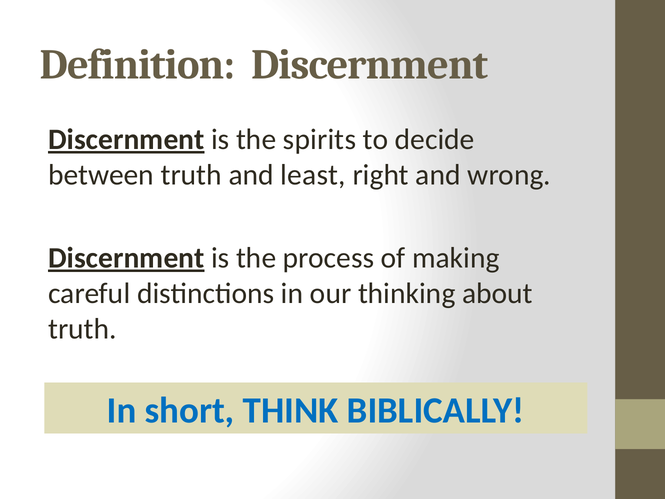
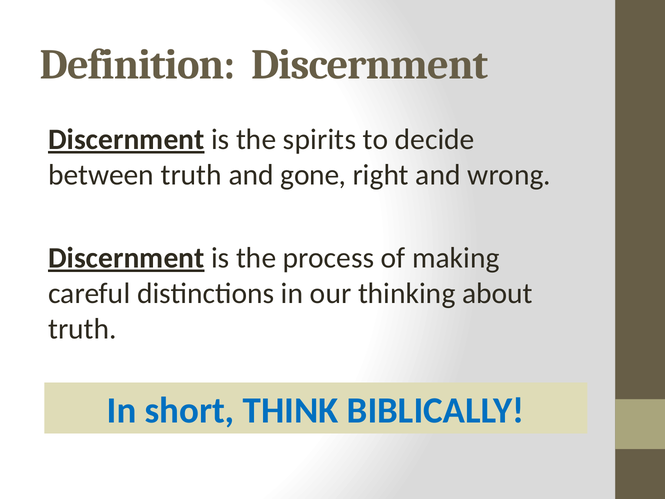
least: least -> gone
